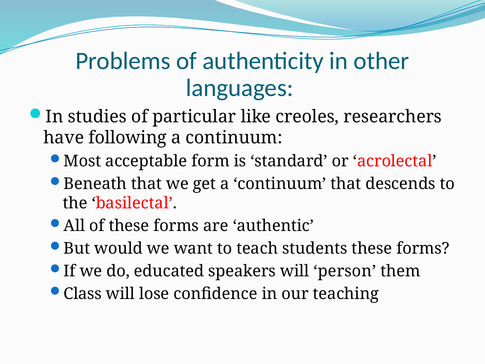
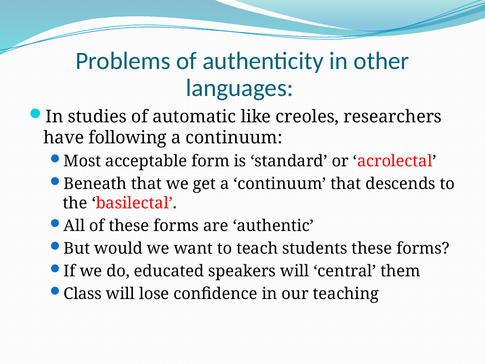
particular: particular -> automatic
person: person -> central
